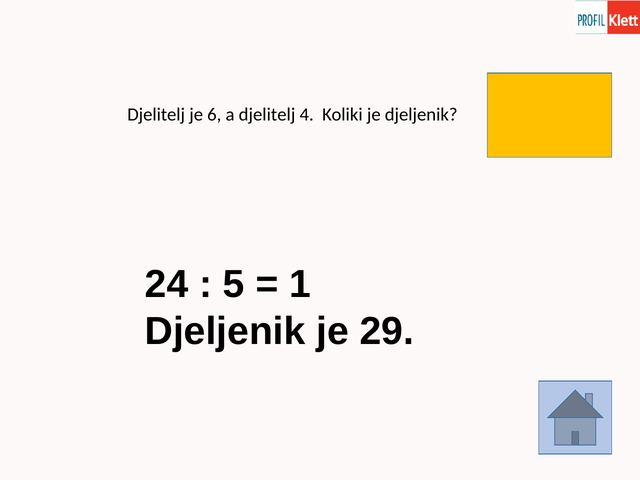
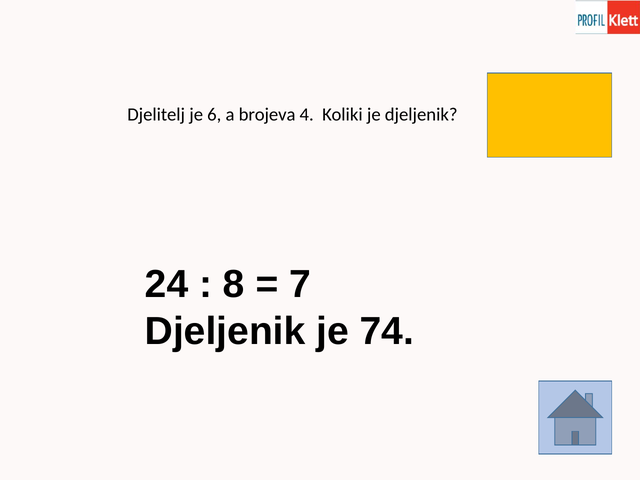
a djelitelj: djelitelj -> brojeva
5: 5 -> 8
1: 1 -> 7
29: 29 -> 74
